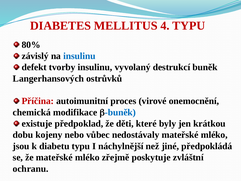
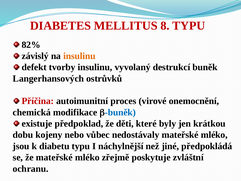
4: 4 -> 8
80%: 80% -> 82%
insulinu at (79, 56) colour: blue -> orange
